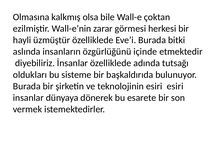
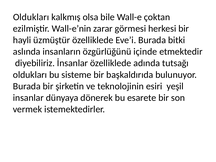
Olmasına at (31, 17): Olmasına -> Oldukları
esiri esiri: esiri -> yeşil
